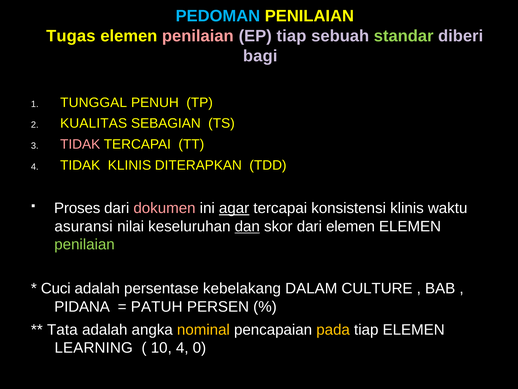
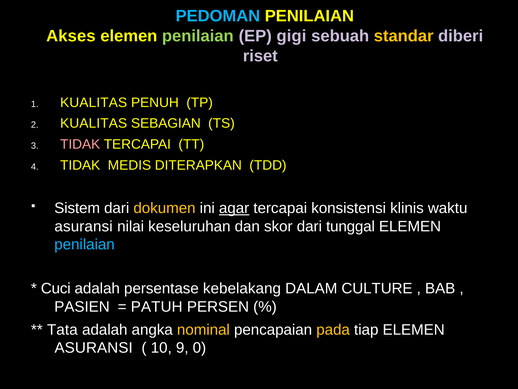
Tugas: Tugas -> Akses
penilaian at (198, 36) colour: pink -> light green
EP tiap: tiap -> gigi
standar colour: light green -> yellow
bagi: bagi -> riset
TUNGGAL at (94, 102): TUNGGAL -> KUALITAS
TIDAK KLINIS: KLINIS -> MEDIS
Proses: Proses -> Sistem
dokumen colour: pink -> yellow
dan underline: present -> none
dari elemen: elemen -> tunggal
penilaian at (85, 244) colour: light green -> light blue
PIDANA: PIDANA -> PASIEN
LEARNING at (94, 347): LEARNING -> ASURANSI
10 4: 4 -> 9
